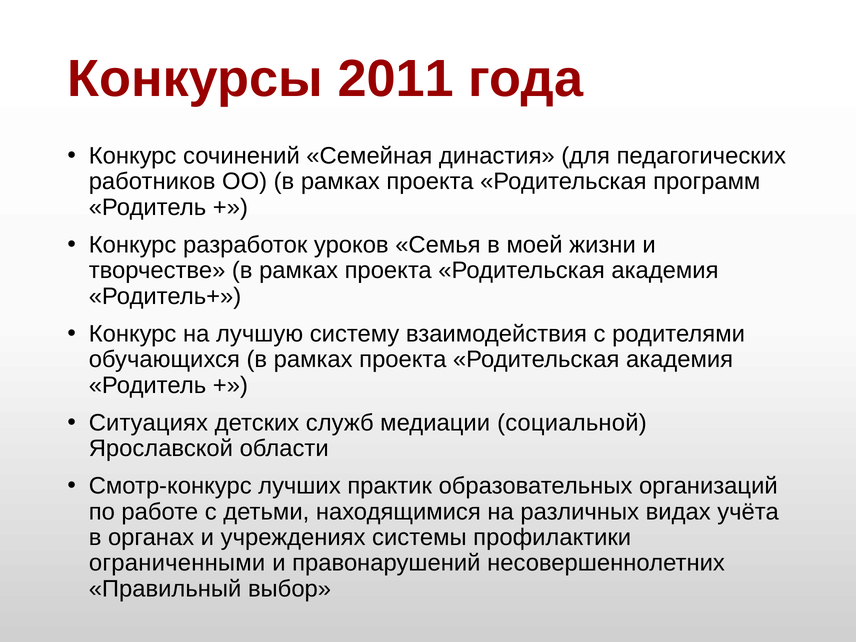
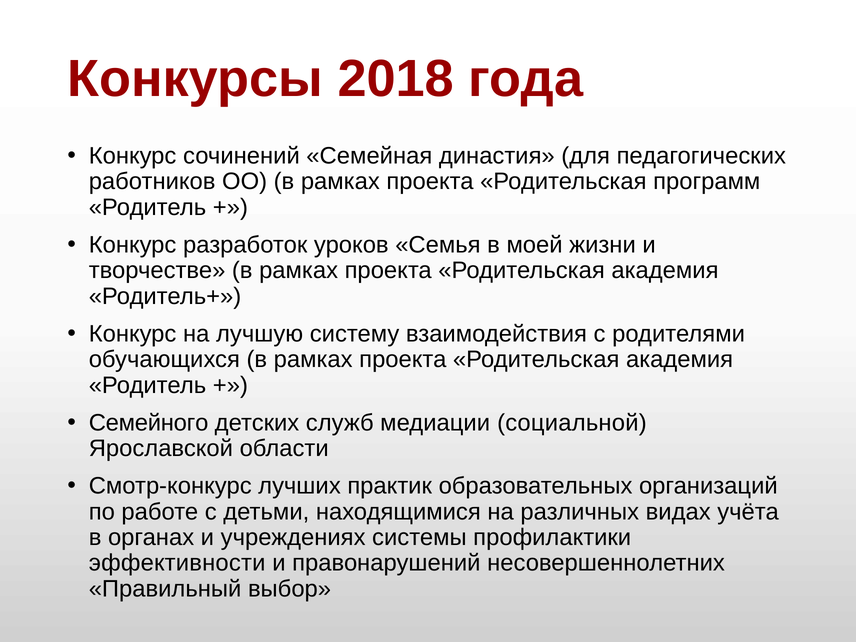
2011: 2011 -> 2018
Ситуациях: Ситуациях -> Семейного
ограниченными: ограниченными -> эффективности
